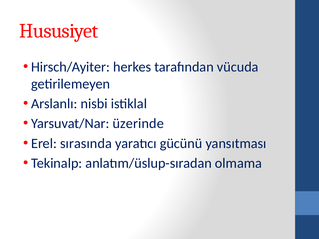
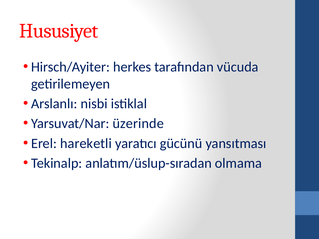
sırasında: sırasında -> hareketli
